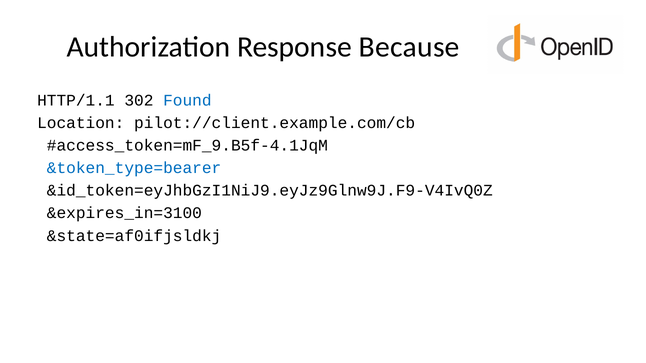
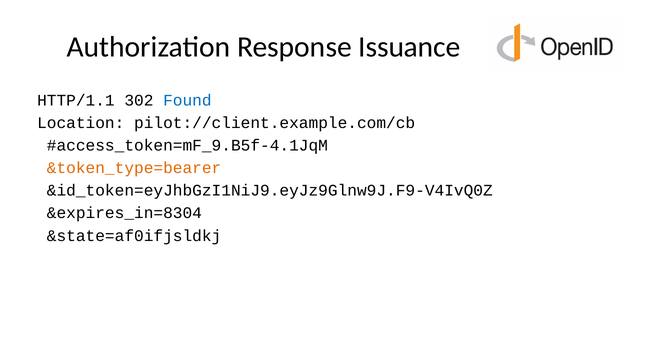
Because: Because -> Issuance
&token_type=bearer colour: blue -> orange
&expires_in=3100: &expires_in=3100 -> &expires_in=8304
